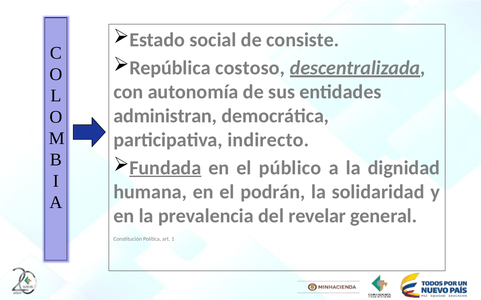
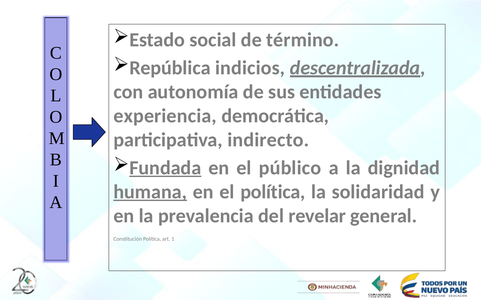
consiste: consiste -> término
costoso: costoso -> indicios
administran: administran -> experiencia
humana underline: none -> present
el podrán: podrán -> política
